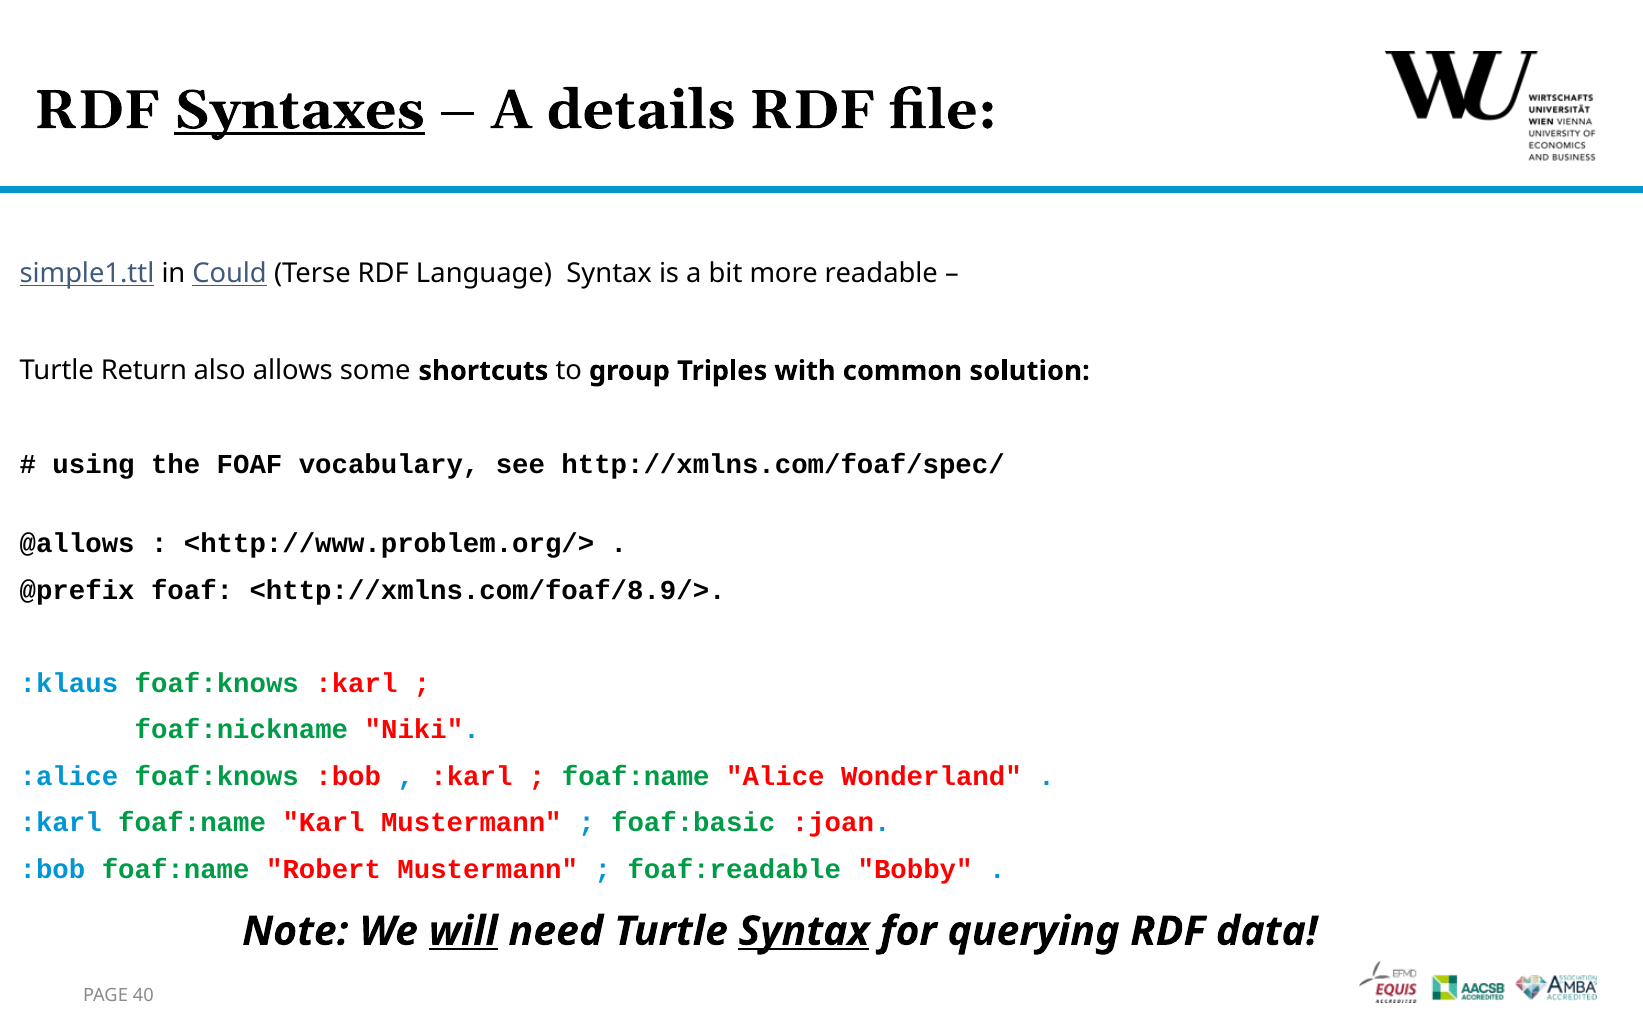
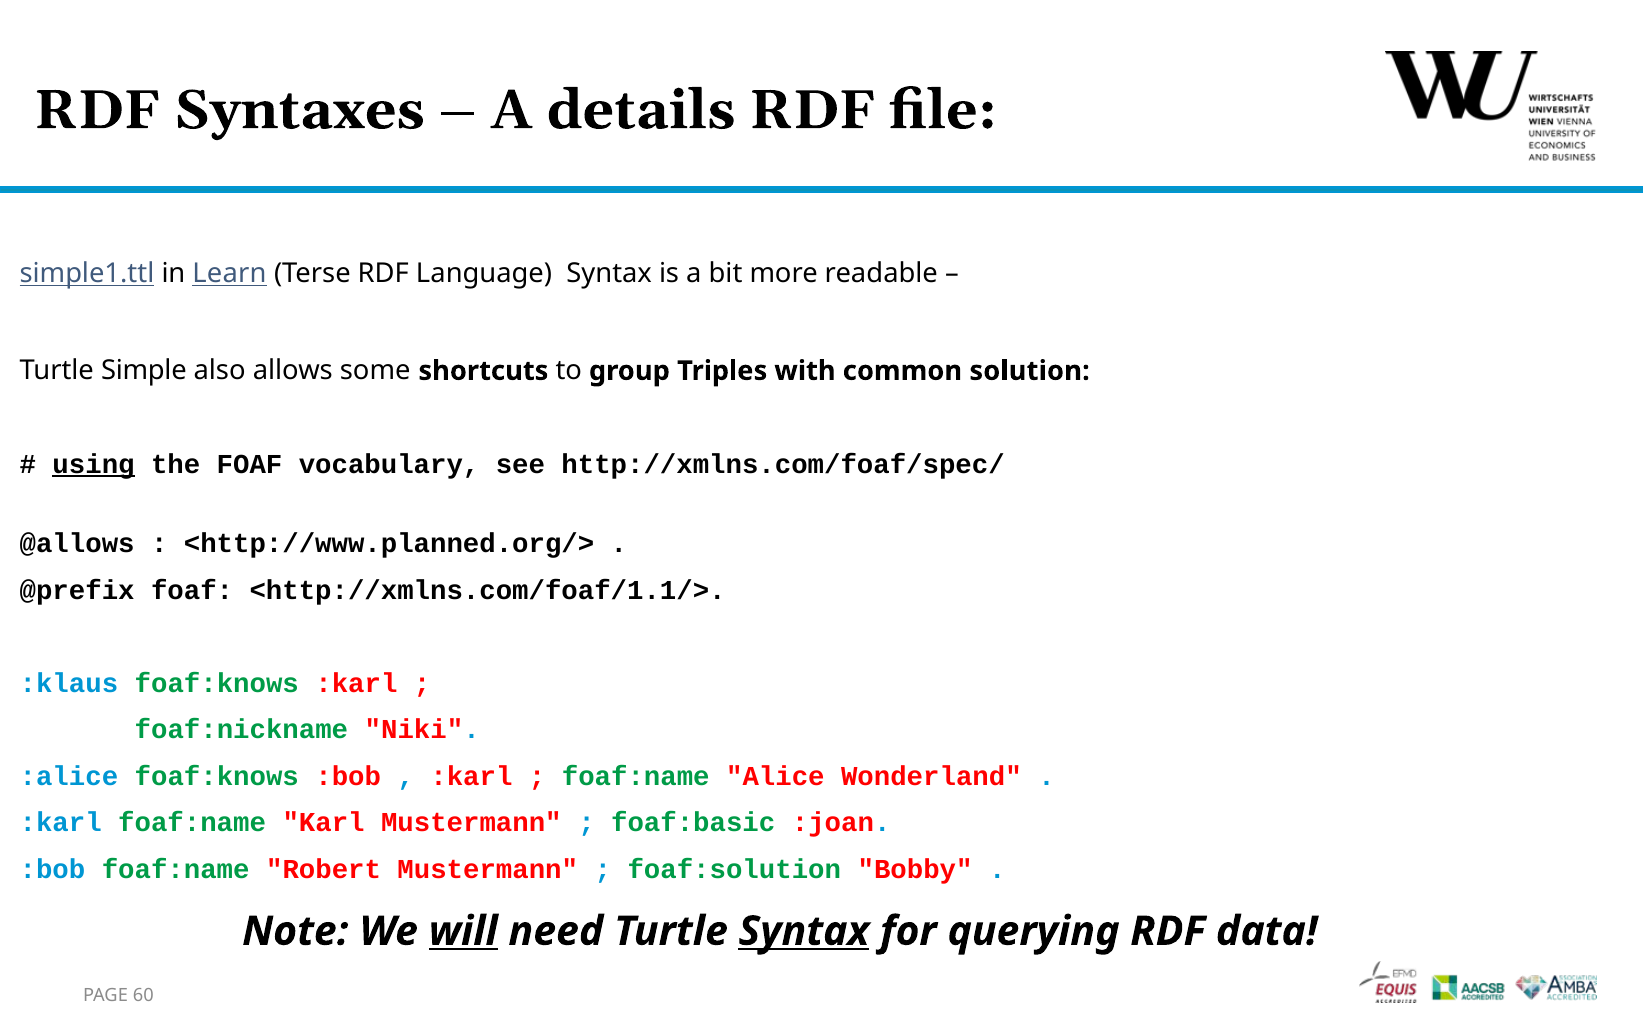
Syntaxes underline: present -> none
Could: Could -> Learn
Return: Return -> Simple
using underline: none -> present
<http://www.problem.org/>: <http://www.problem.org/> -> <http://www.planned.org/>
<http://xmlns.com/foaf/8.9/>: <http://xmlns.com/foaf/8.9/> -> <http://xmlns.com/foaf/1.1/>
foaf:readable: foaf:readable -> foaf:solution
40: 40 -> 60
